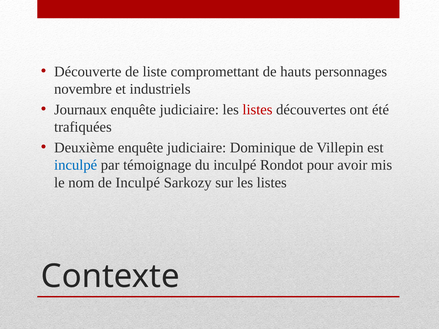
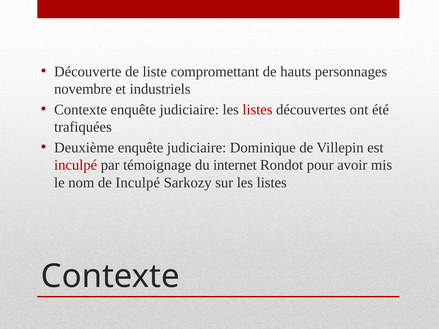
Journaux at (81, 110): Journaux -> Contexte
inculpé at (76, 165) colour: blue -> red
du inculpé: inculpé -> internet
